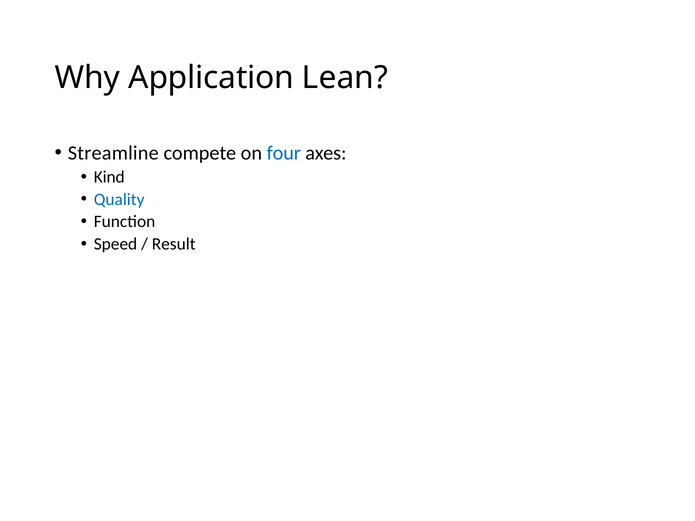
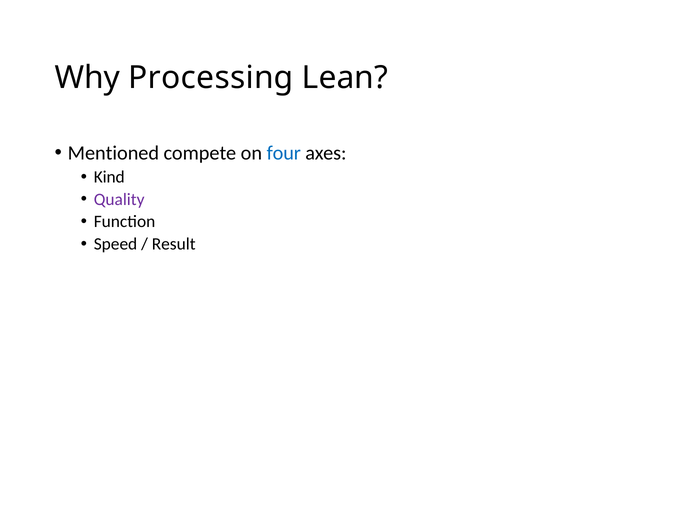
Application: Application -> Processing
Streamline: Streamline -> Mentioned
Quality colour: blue -> purple
